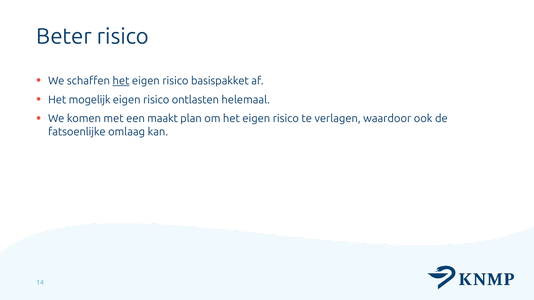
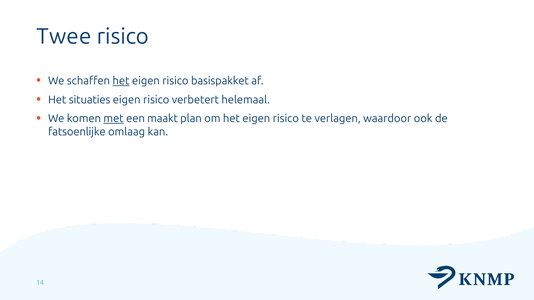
Beter: Beter -> Twee
mogelijk: mogelijk -> situaties
ontlasten: ontlasten -> verbetert
met underline: none -> present
